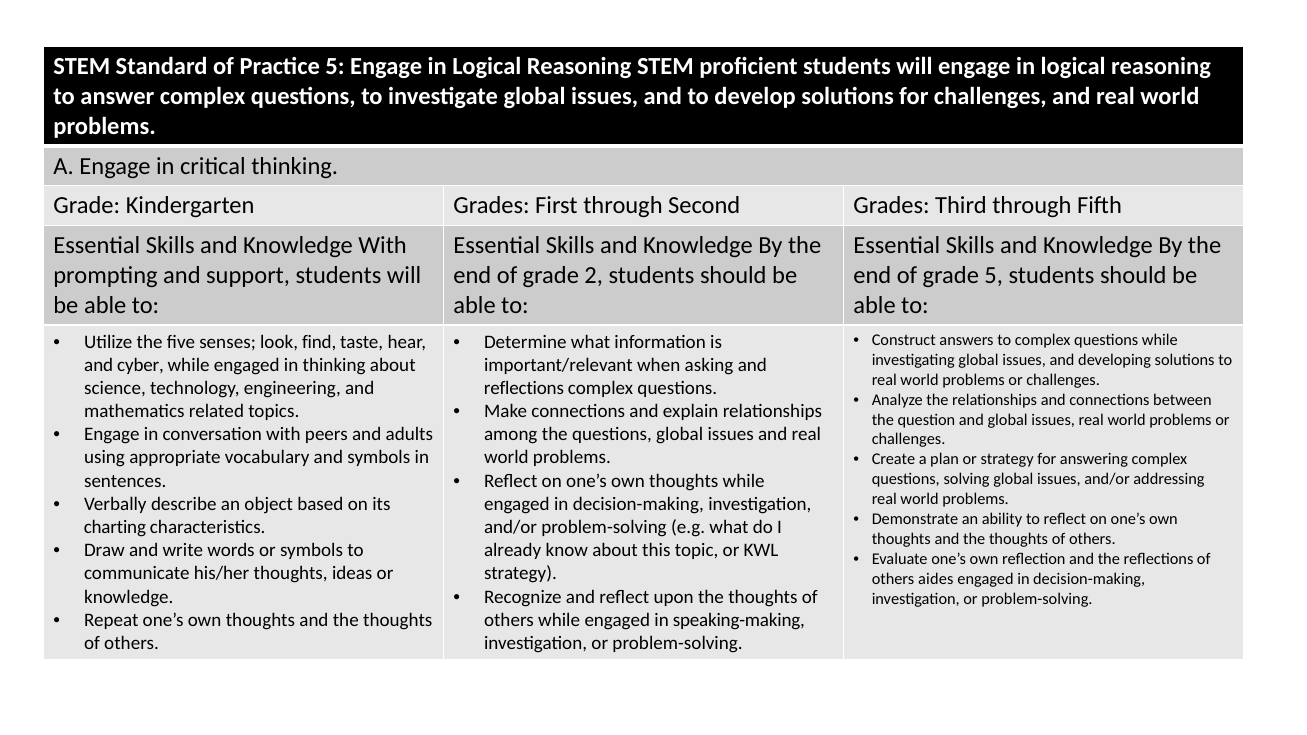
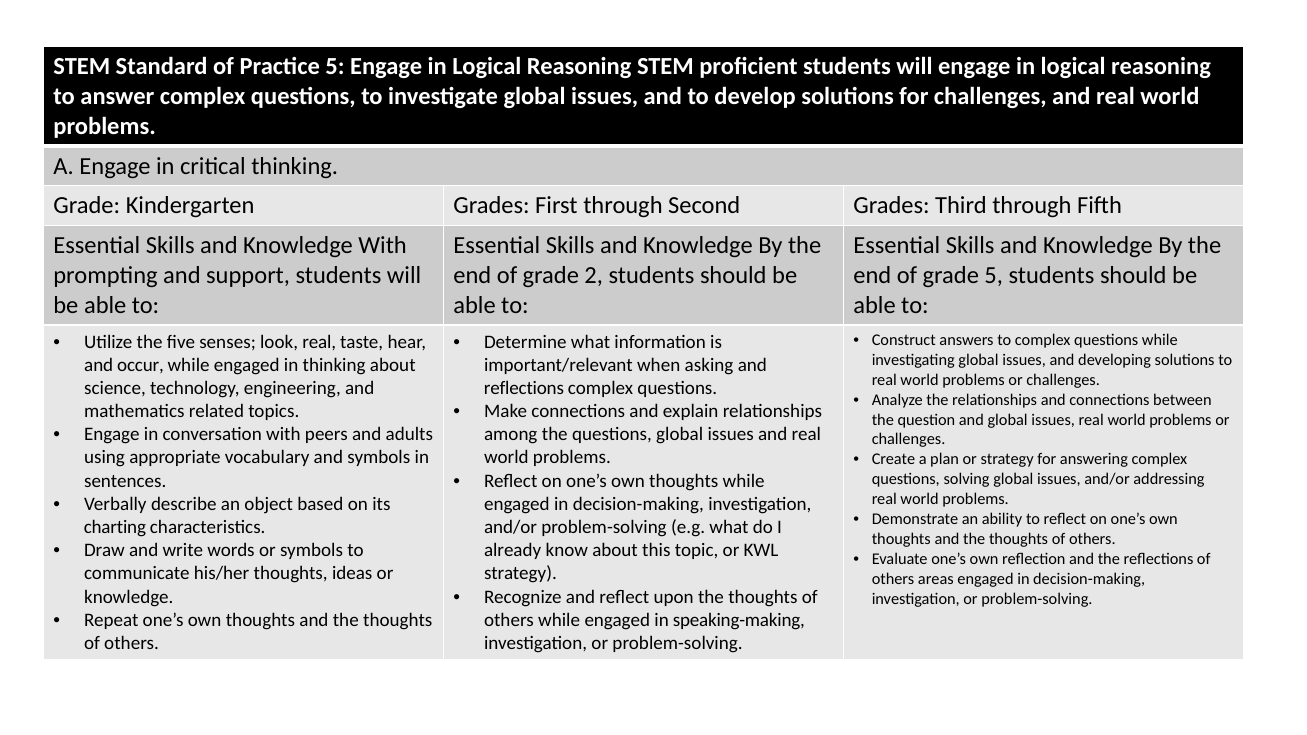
look find: find -> real
cyber: cyber -> occur
aides: aides -> areas
